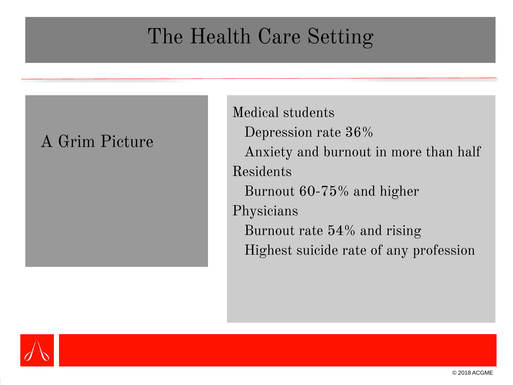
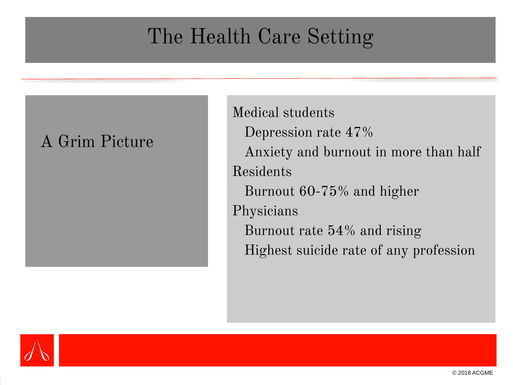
36%: 36% -> 47%
